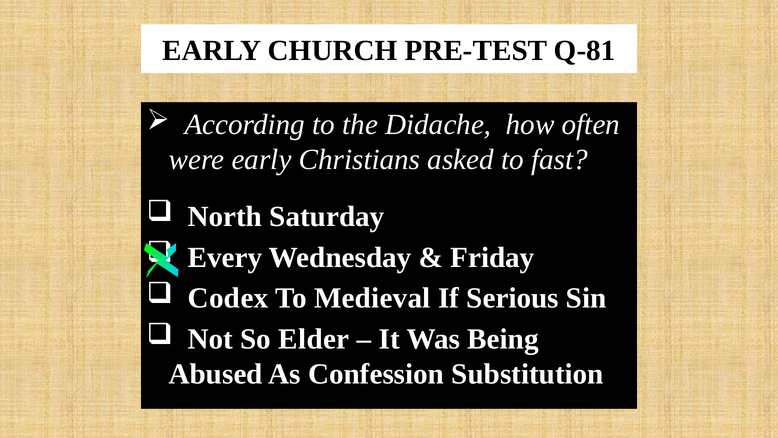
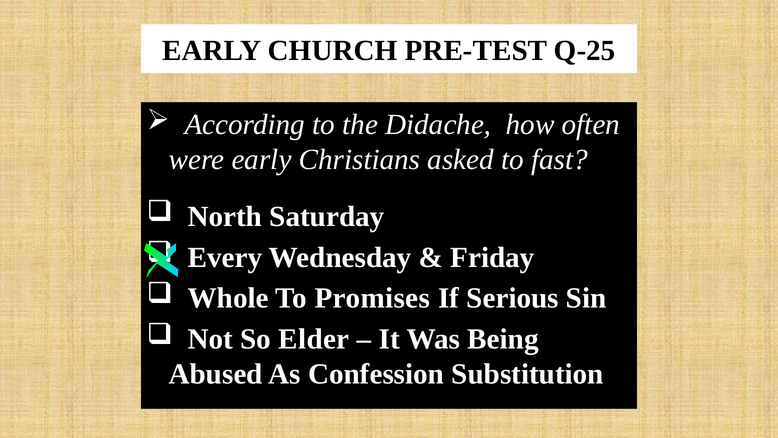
Q-81: Q-81 -> Q-25
Codex: Codex -> Whole
Medieval: Medieval -> Promises
